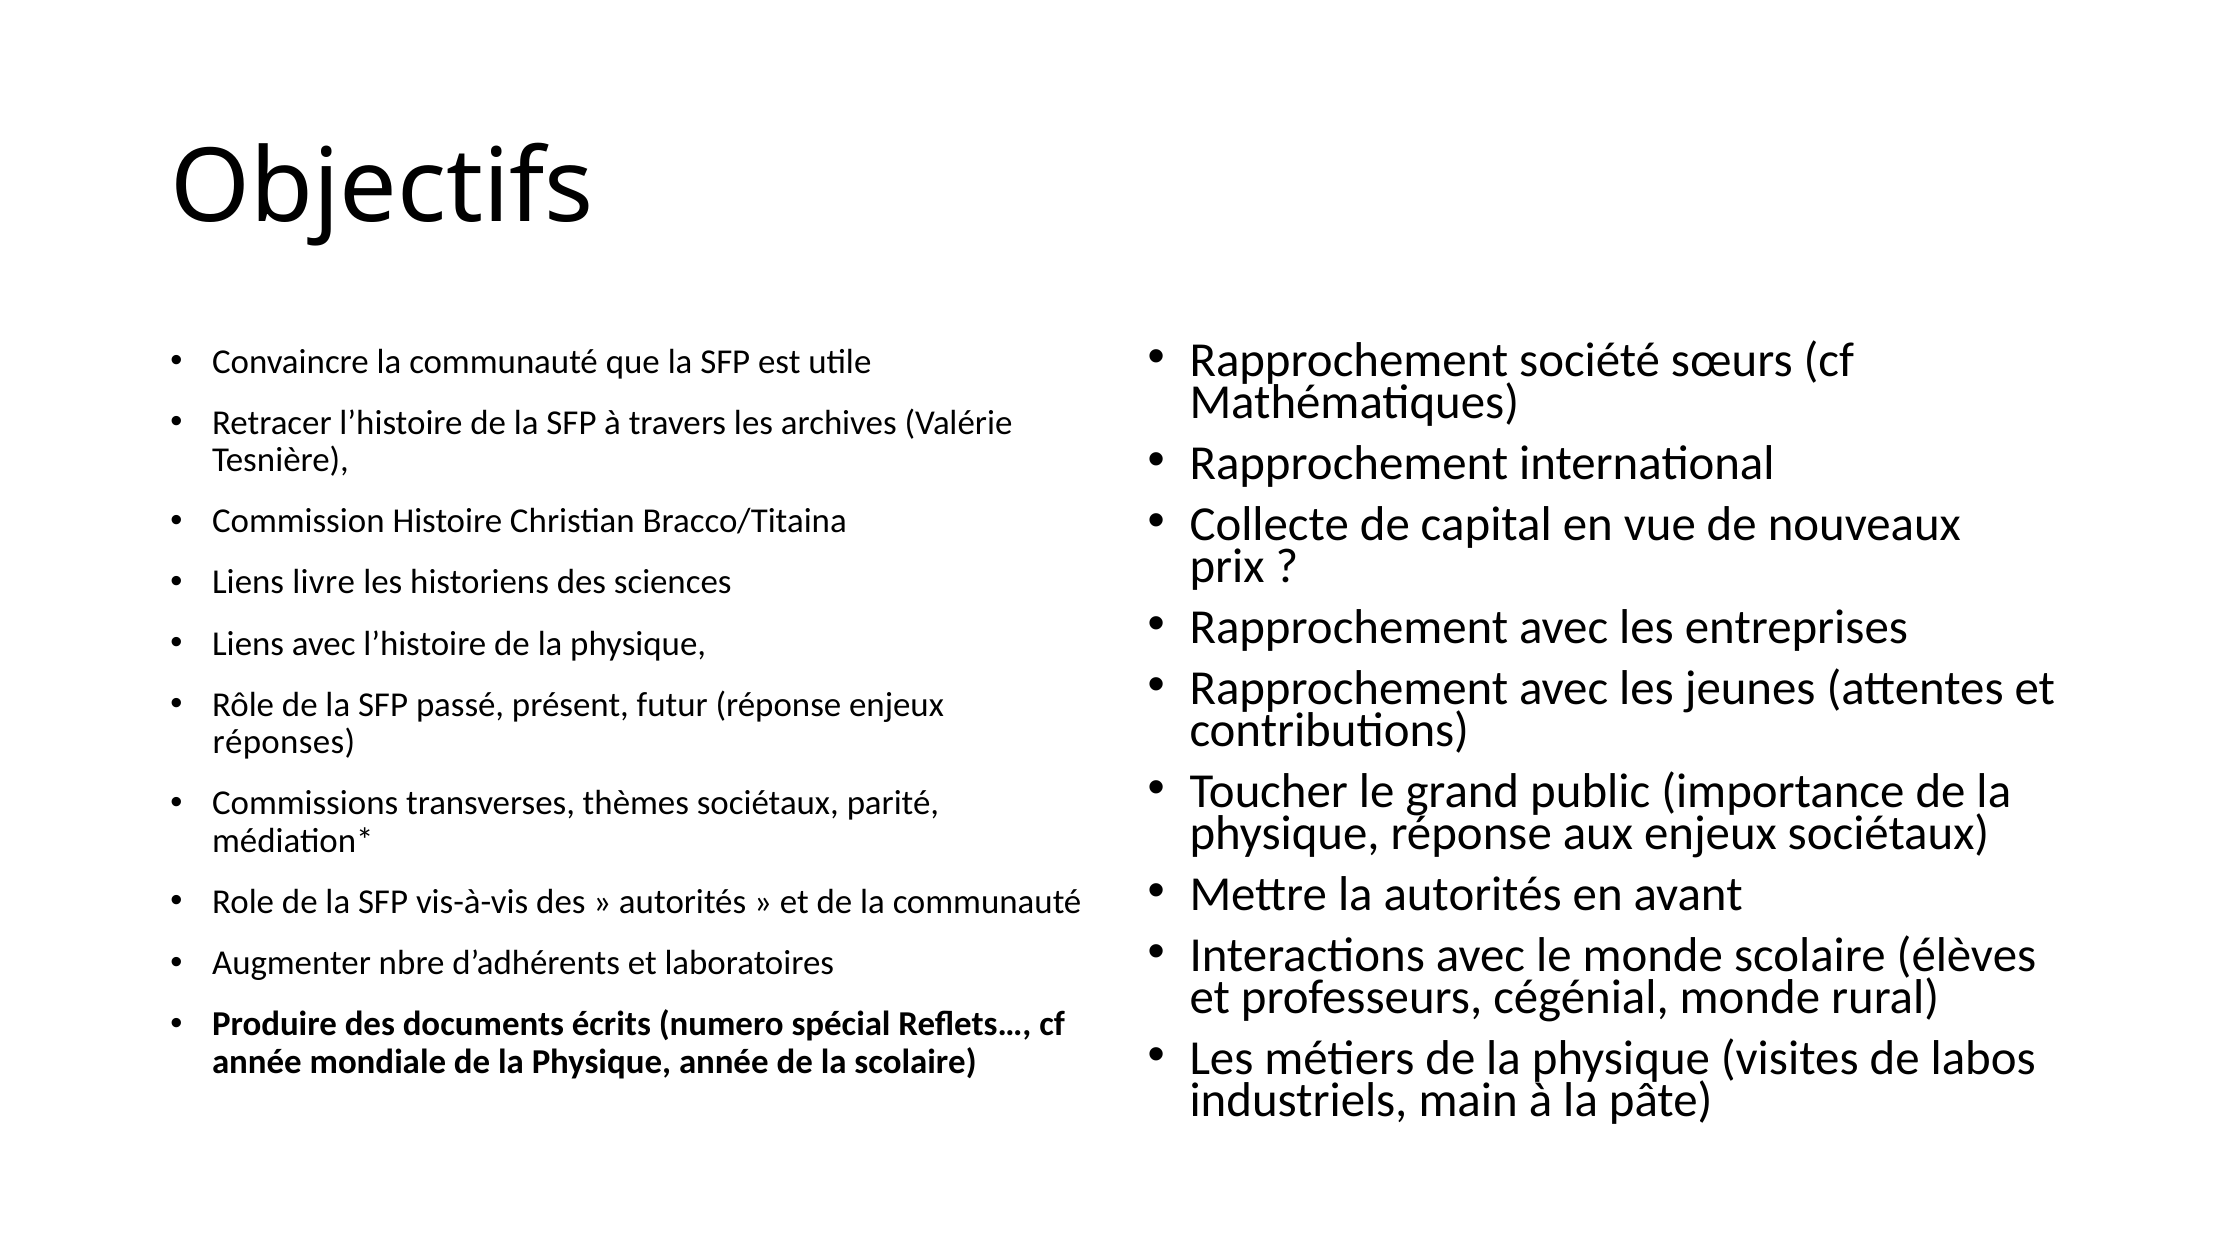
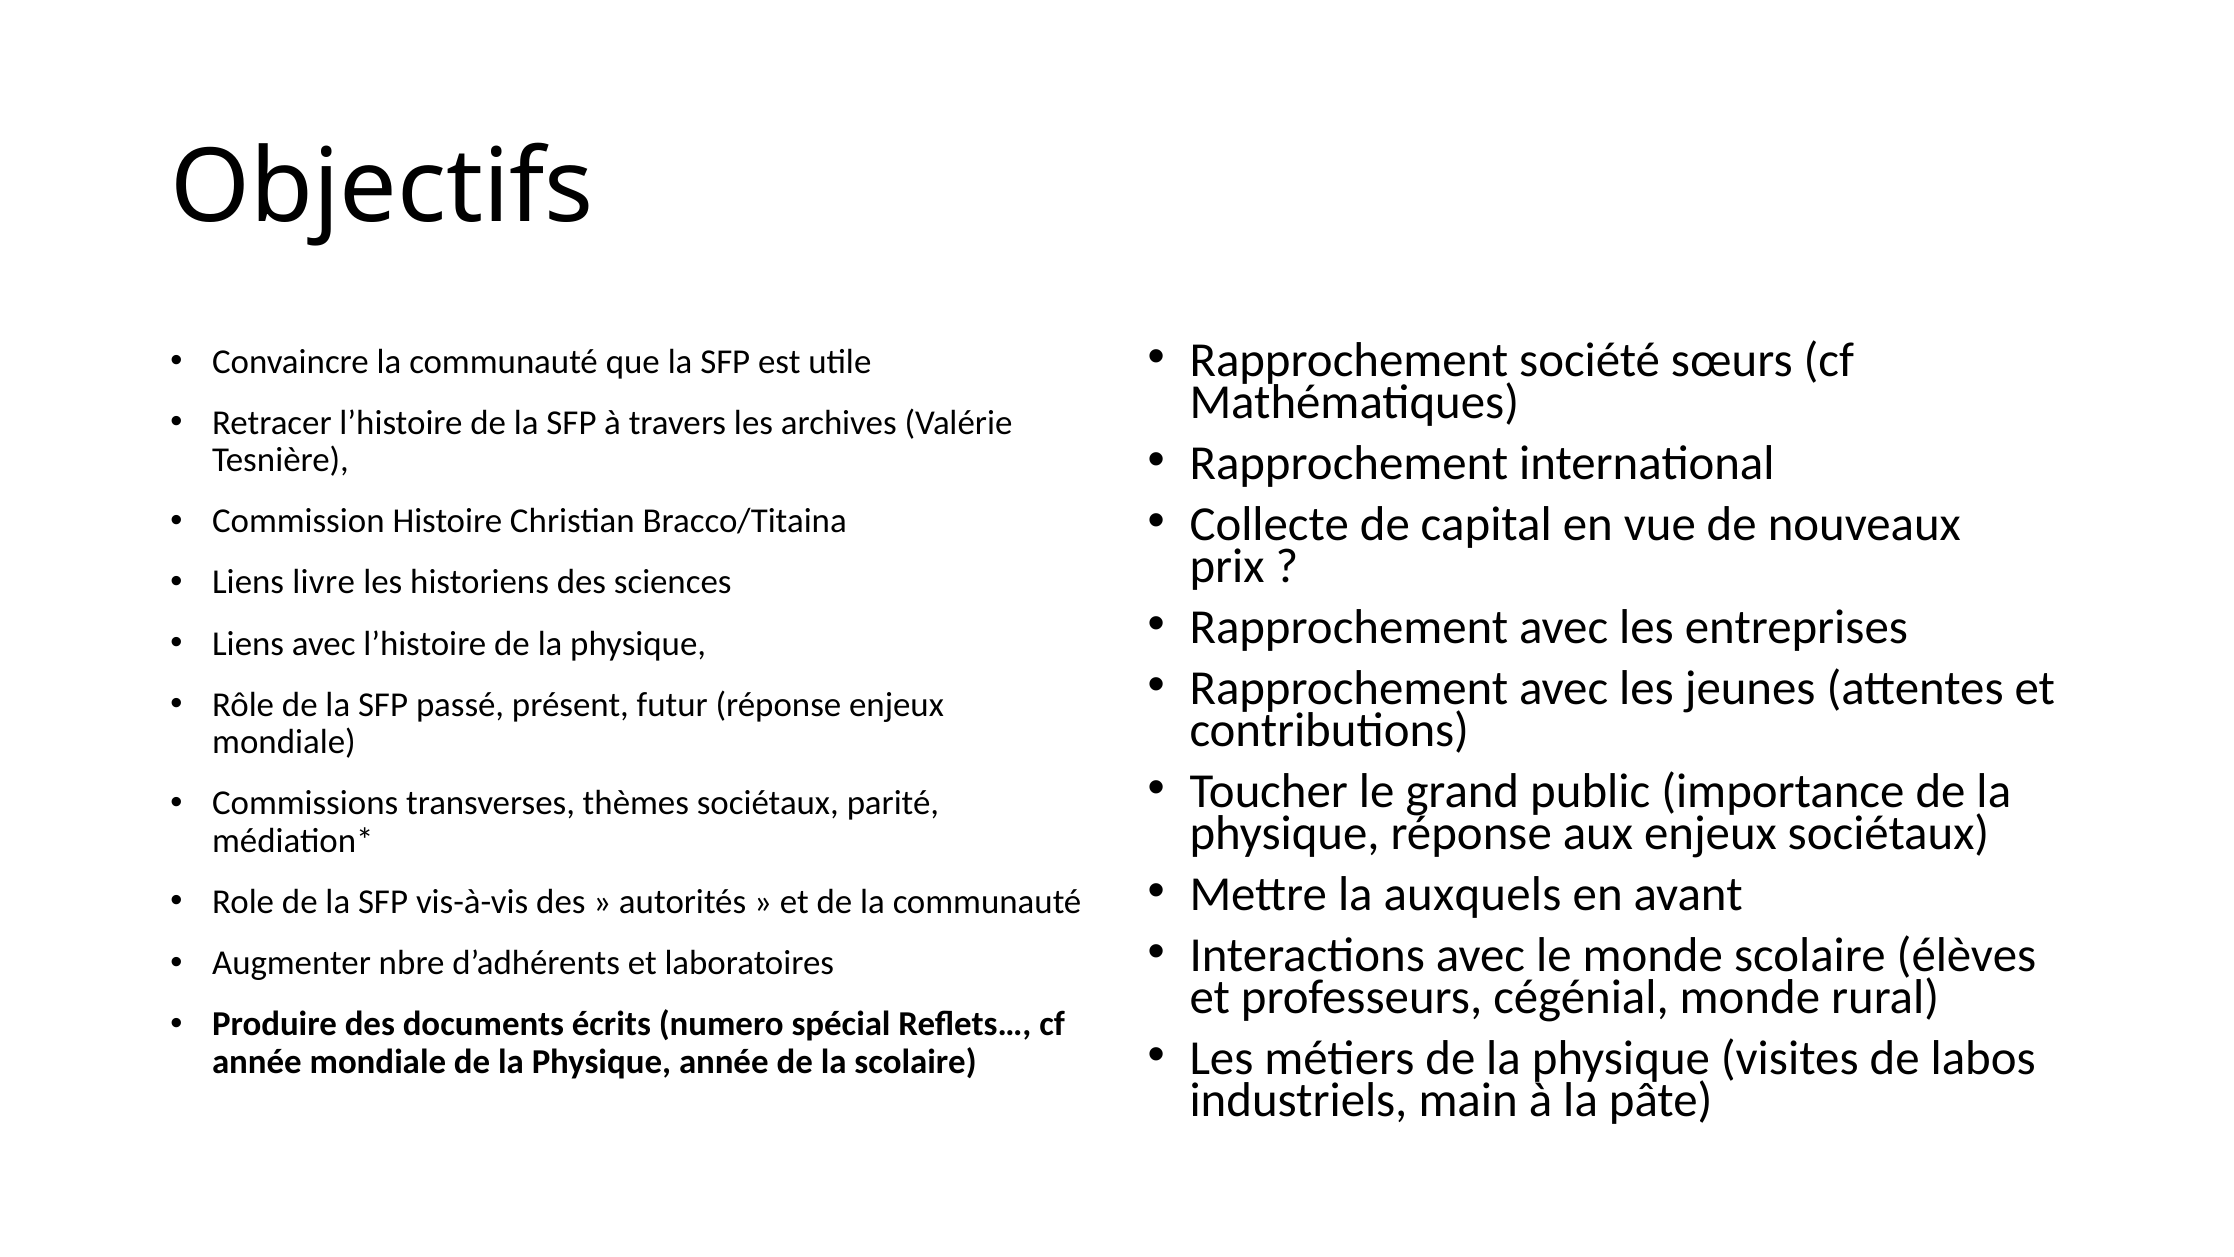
réponses at (284, 742): réponses -> mondiale
la autorités: autorités -> auxquels
